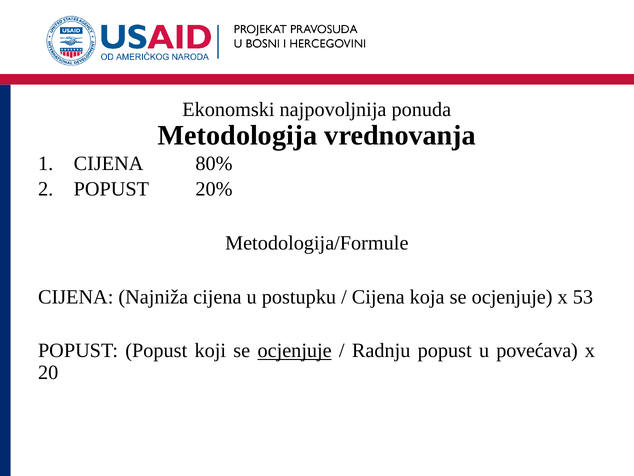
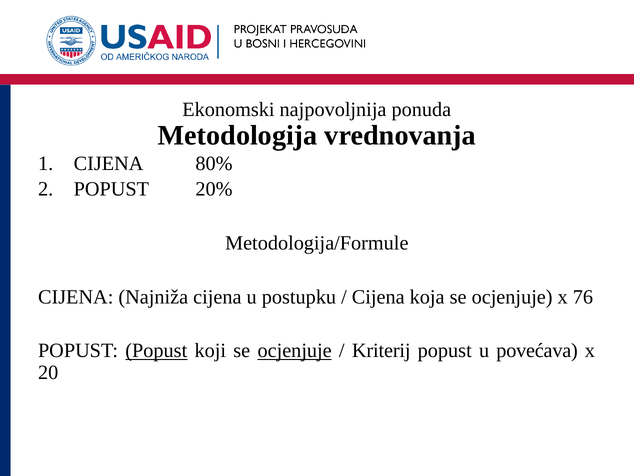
53: 53 -> 76
Popust at (156, 350) underline: none -> present
Radnju: Radnju -> Kriterij
